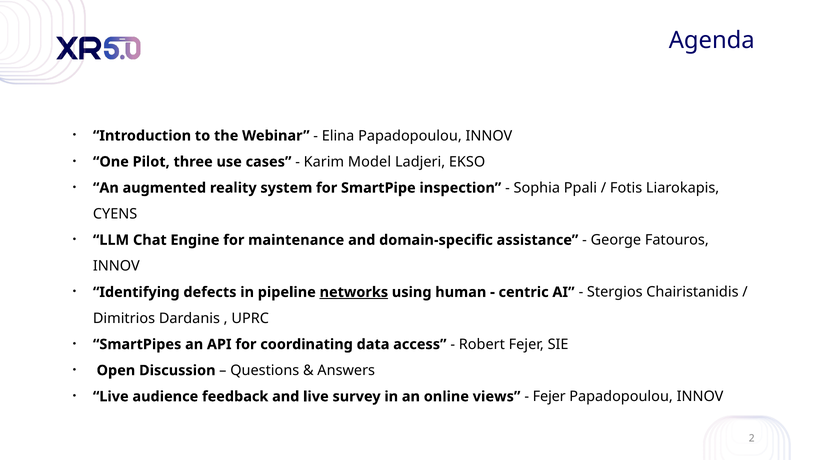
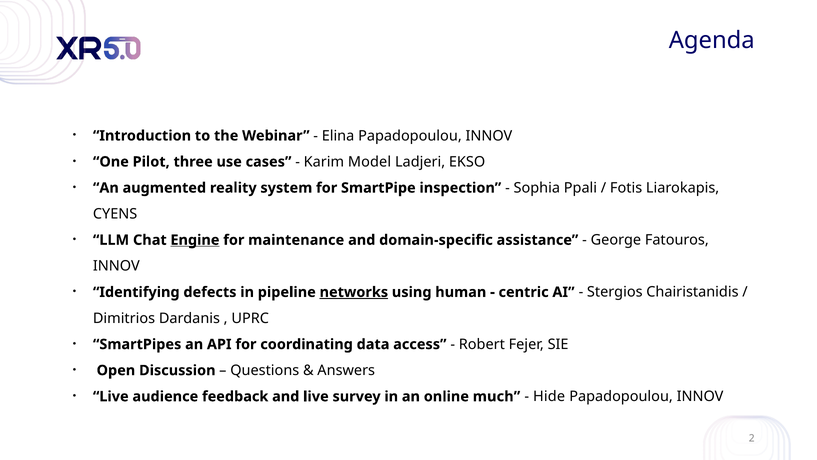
Engine underline: none -> present
views: views -> much
Fejer at (549, 396): Fejer -> Hide
